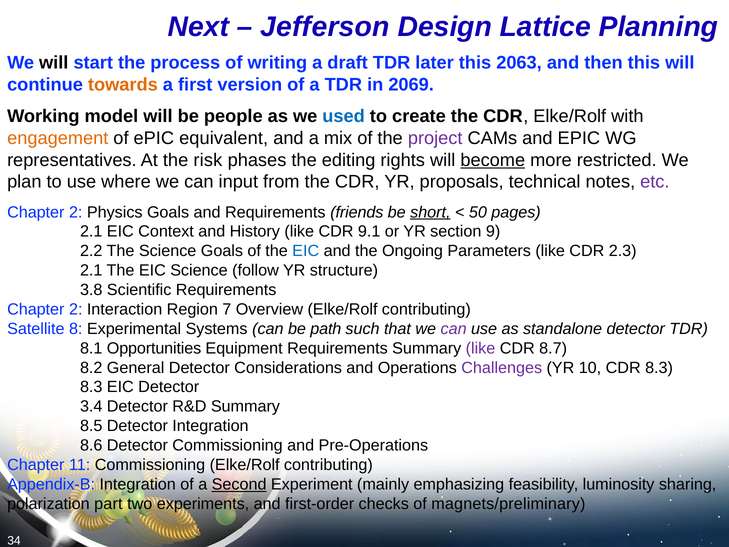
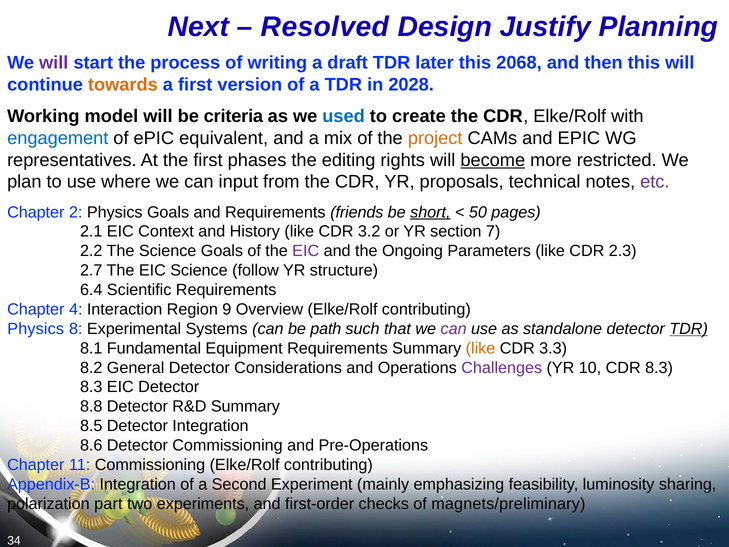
Jefferson: Jefferson -> Resolved
Lattice: Lattice -> Justify
will at (54, 63) colour: black -> purple
2063: 2063 -> 2068
2069: 2069 -> 2028
people: people -> criteria
engagement colour: orange -> blue
project colour: purple -> orange
the risk: risk -> first
9.1: 9.1 -> 3.2
9: 9 -> 7
EIC at (306, 251) colour: blue -> purple
2.1 at (91, 270): 2.1 -> 2.7
3.8: 3.8 -> 6.4
2 at (76, 309): 2 -> 4
7: 7 -> 9
Satellite at (36, 329): Satellite -> Physics
TDR at (689, 329) underline: none -> present
Opportunities: Opportunities -> Fundamental
like at (481, 348) colour: purple -> orange
8.7: 8.7 -> 3.3
3.4: 3.4 -> 8.8
Second underline: present -> none
